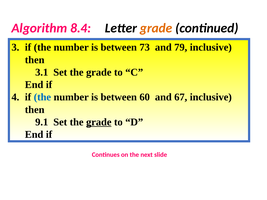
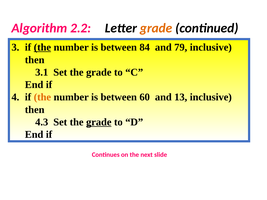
8.4: 8.4 -> 2.2
the at (42, 47) underline: none -> present
73: 73 -> 84
the at (42, 97) colour: blue -> orange
67: 67 -> 13
9.1: 9.1 -> 4.3
